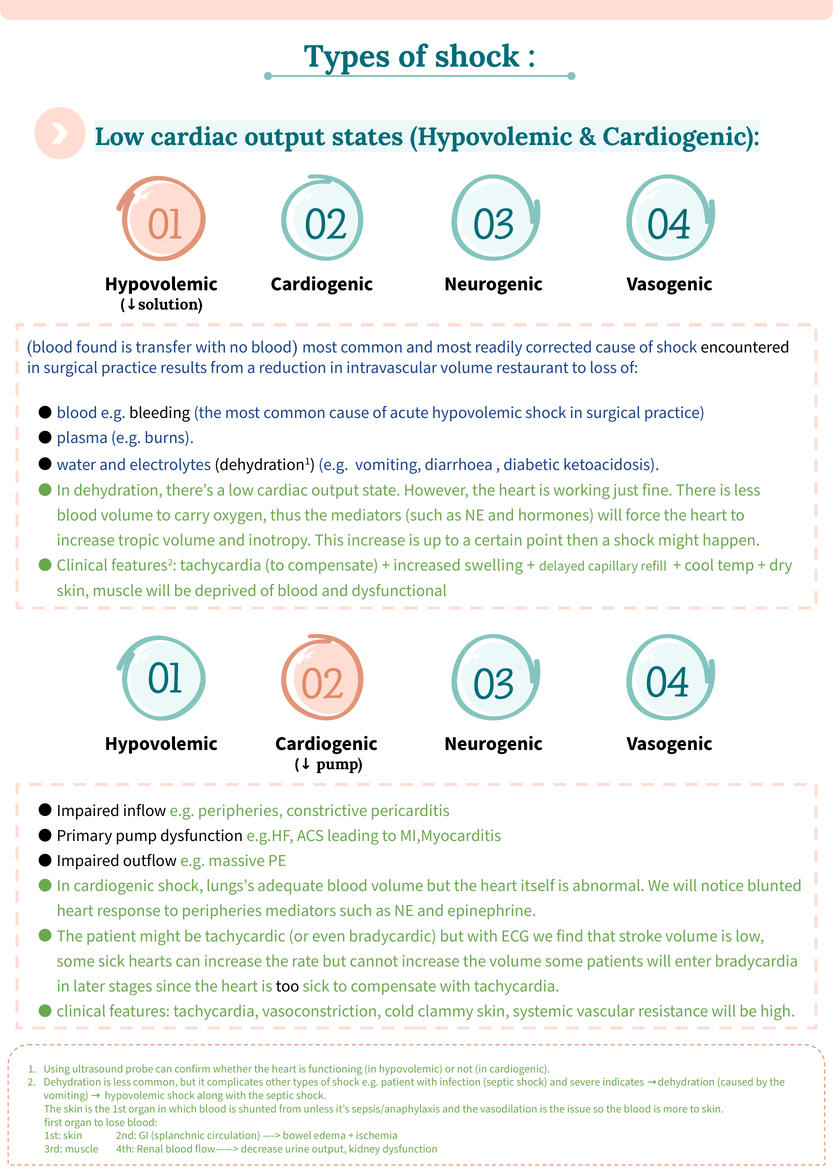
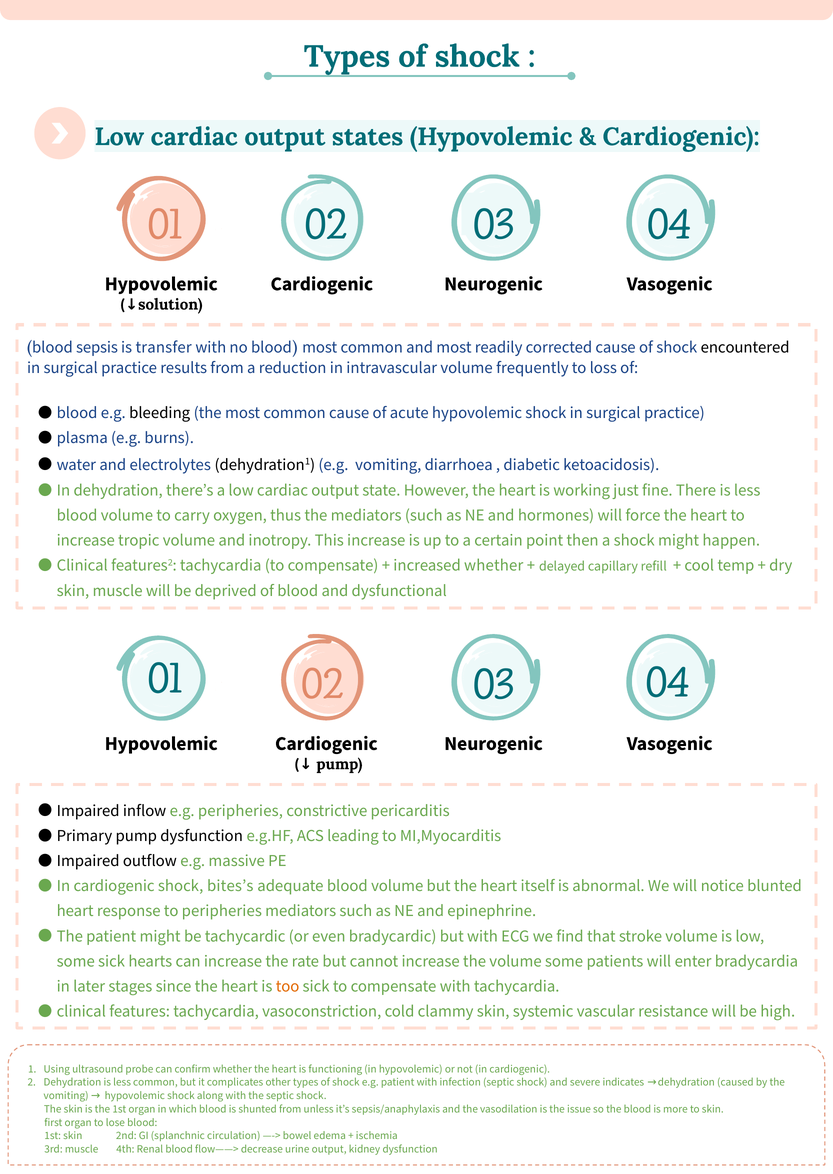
found: found -> sepsis
restaurant: restaurant -> frequently
increased swelling: swelling -> whether
lungs’s: lungs’s -> bites’s
too colour: black -> orange
